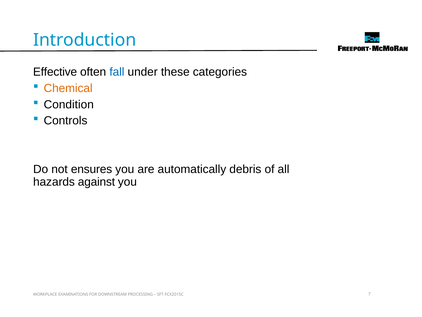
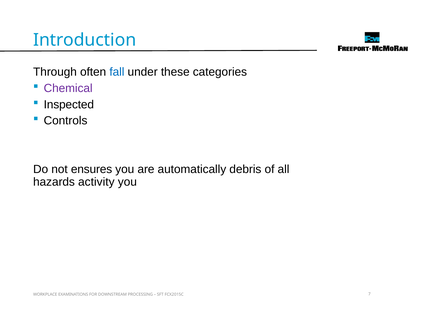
Effective: Effective -> Through
Chemical colour: orange -> purple
Condition: Condition -> Inspected
against: against -> activity
